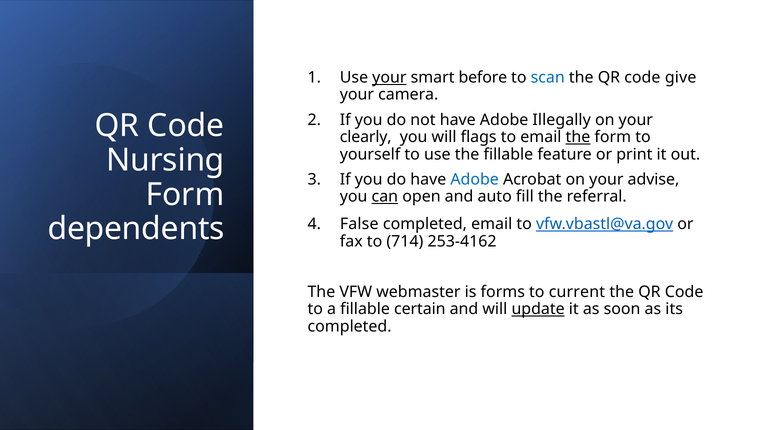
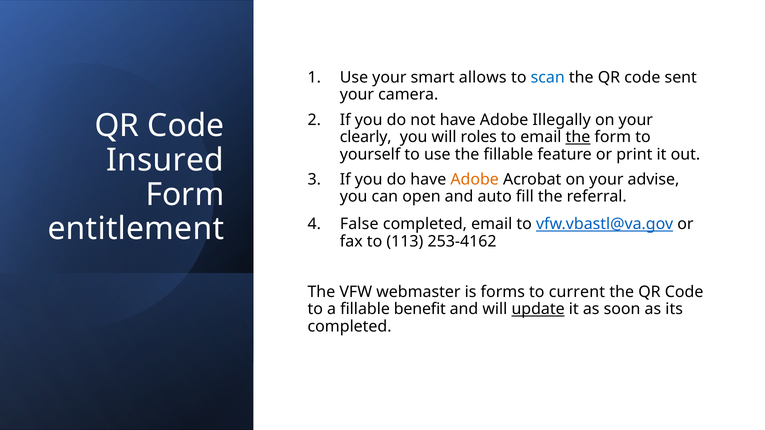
your at (389, 78) underline: present -> none
before: before -> allows
give: give -> sent
flags: flags -> roles
Nursing: Nursing -> Insured
Adobe at (475, 180) colour: blue -> orange
can underline: present -> none
dependents: dependents -> entitlement
714: 714 -> 113
certain: certain -> benefit
